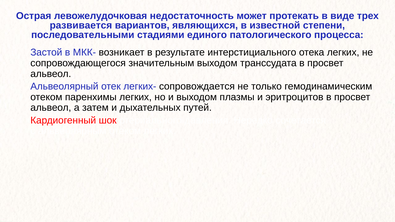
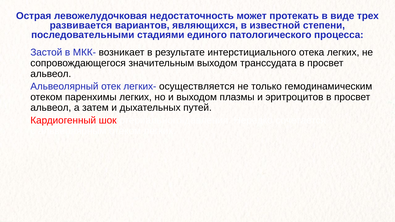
сопровождается: сопровождается -> осуществляется
